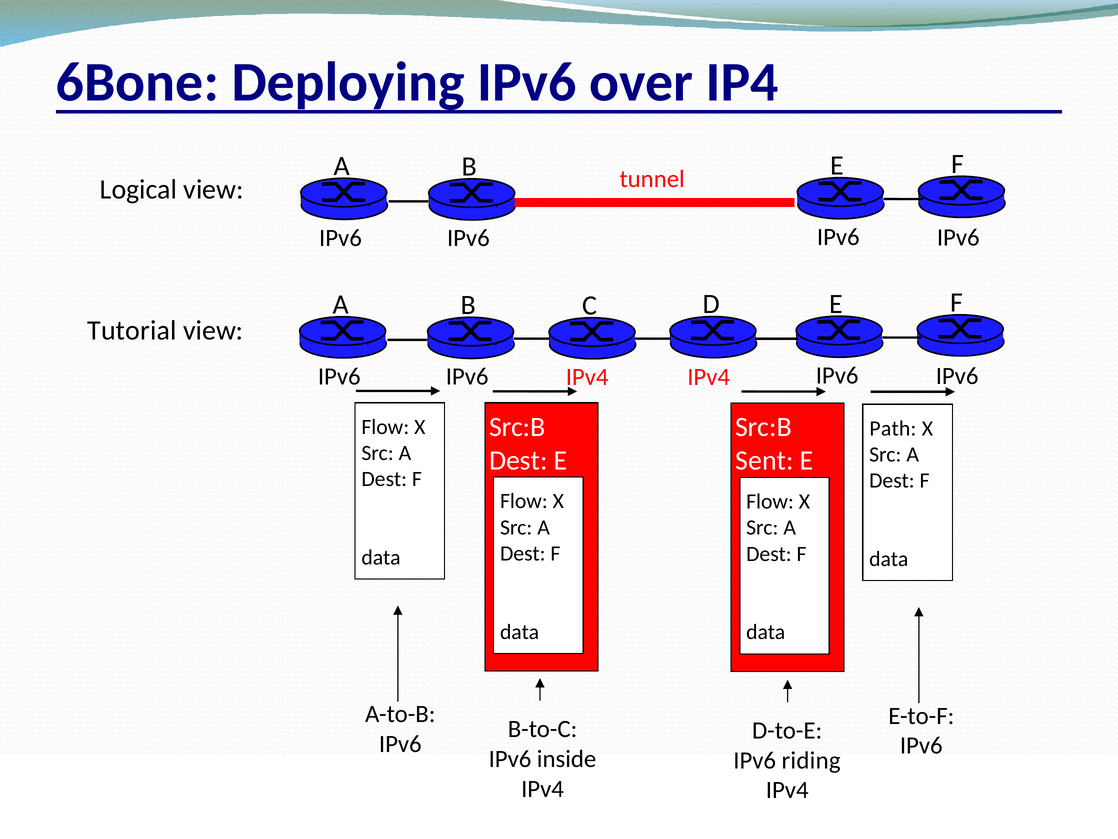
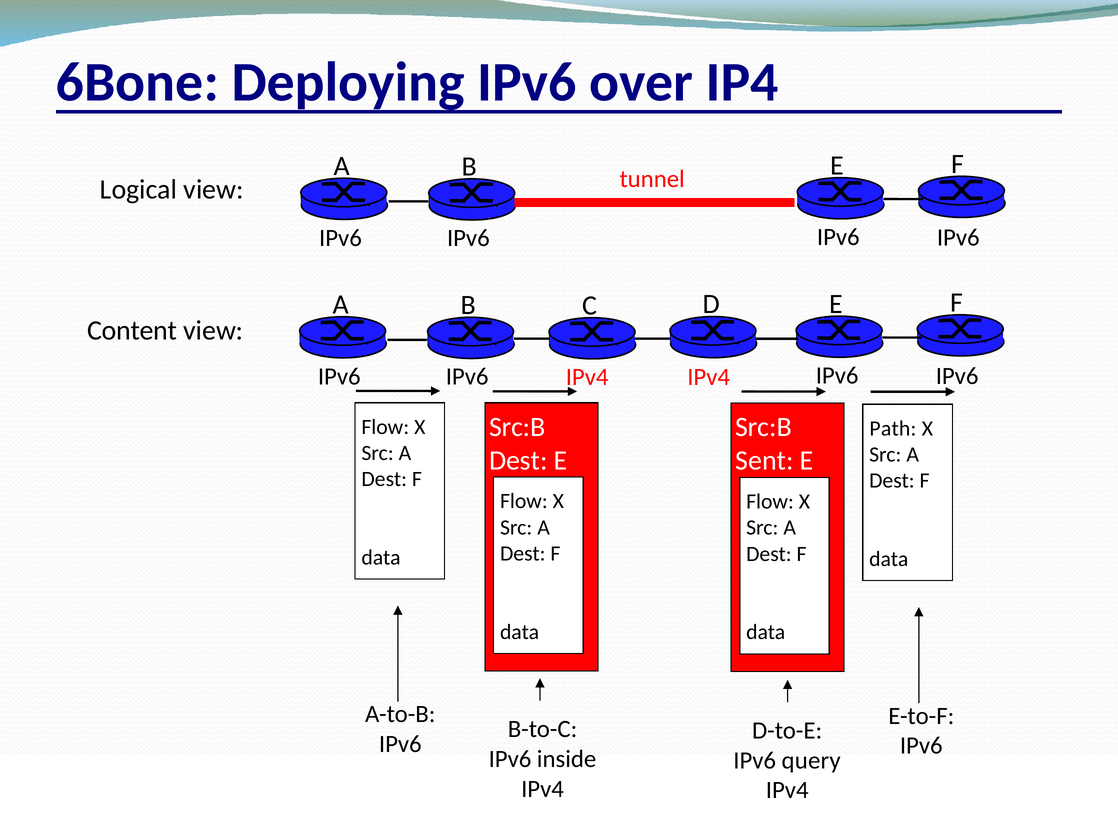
Tutorial: Tutorial -> Content
riding: riding -> query
